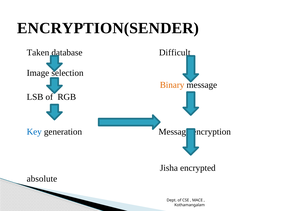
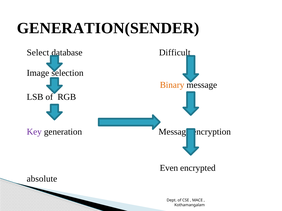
ENCRYPTION(SENDER: ENCRYPTION(SENDER -> GENERATION(SENDER
Taken: Taken -> Select
Key colour: blue -> purple
Jisha: Jisha -> Even
